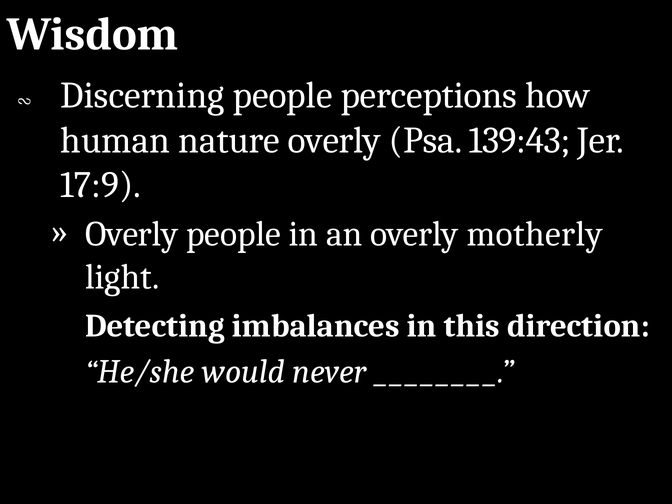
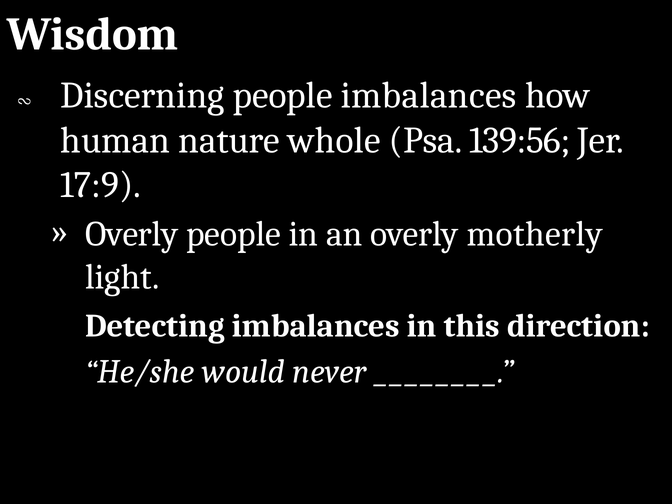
people perceptions: perceptions -> imbalances
nature overly: overly -> whole
139:43: 139:43 -> 139:56
